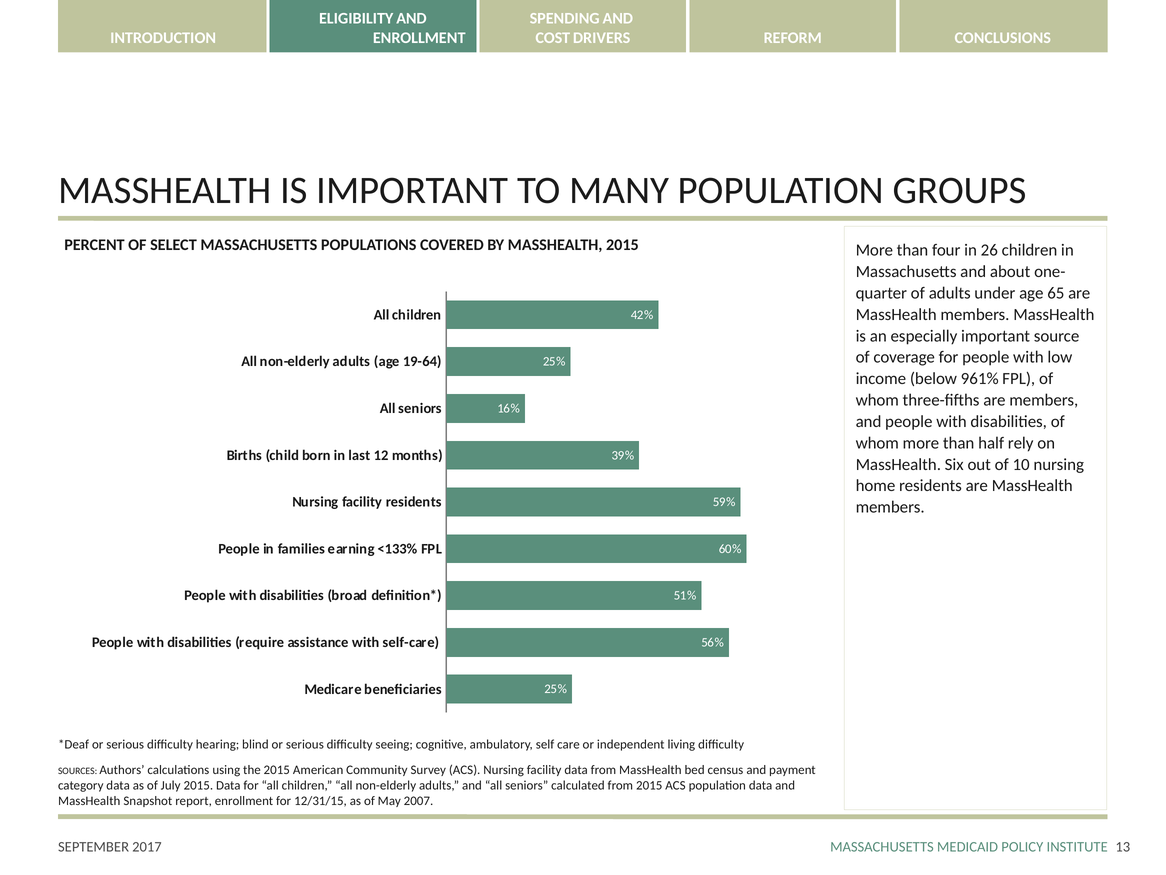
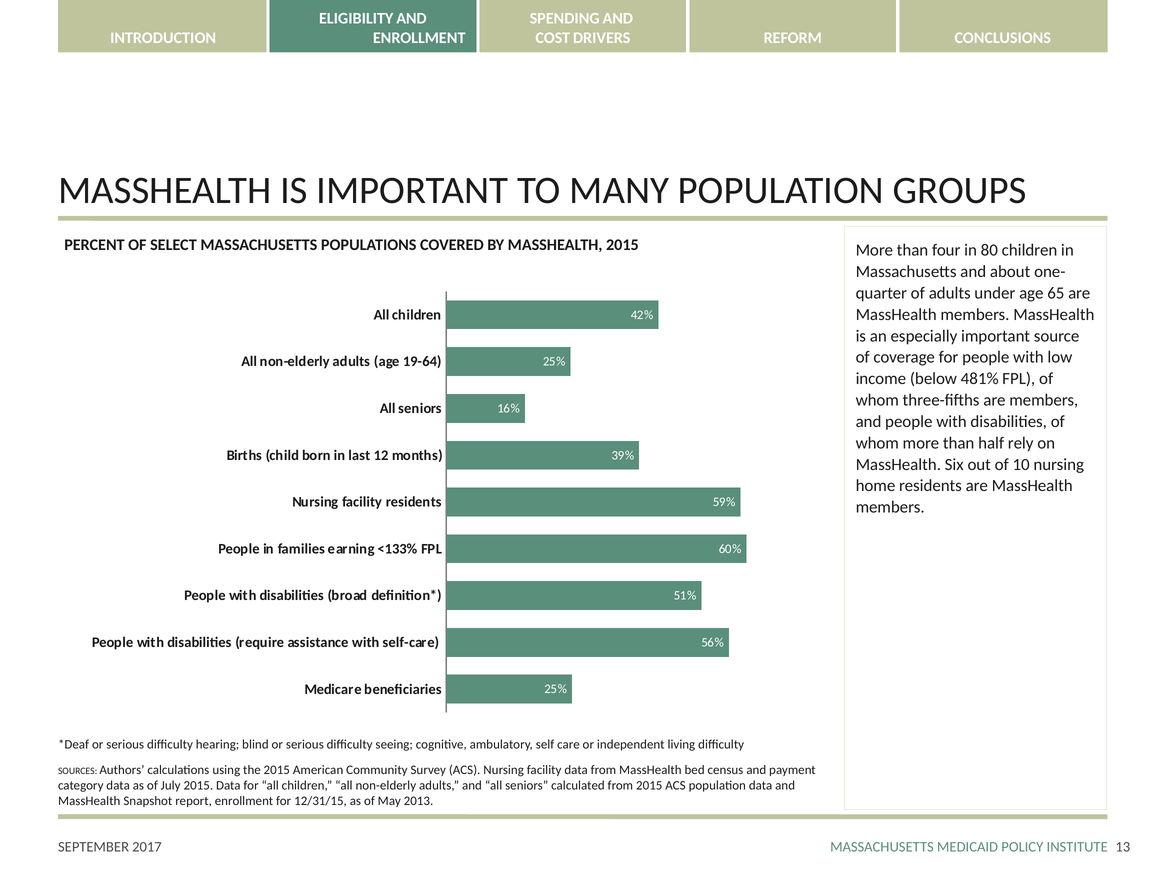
26: 26 -> 80
961%: 961% -> 481%
2007: 2007 -> 2013
